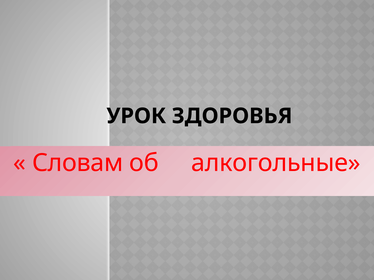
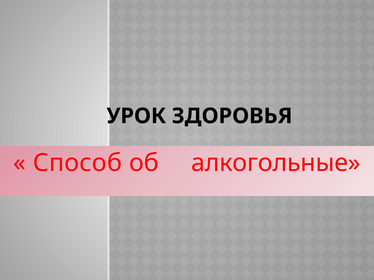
Словам: Словам -> Способ
